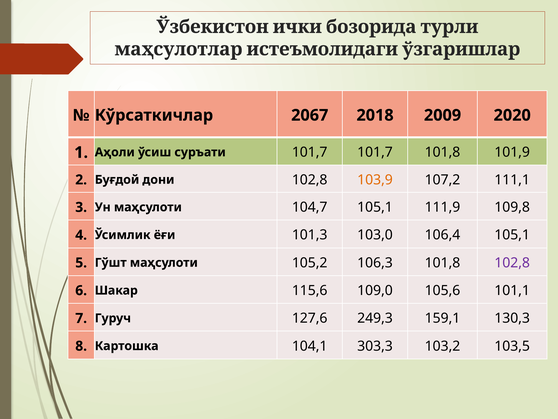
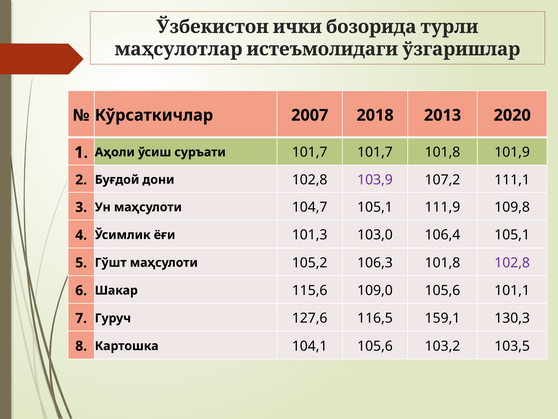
2067: 2067 -> 2007
2009: 2009 -> 2013
103,9 colour: orange -> purple
249,3: 249,3 -> 116,5
104,1 303,3: 303,3 -> 105,6
